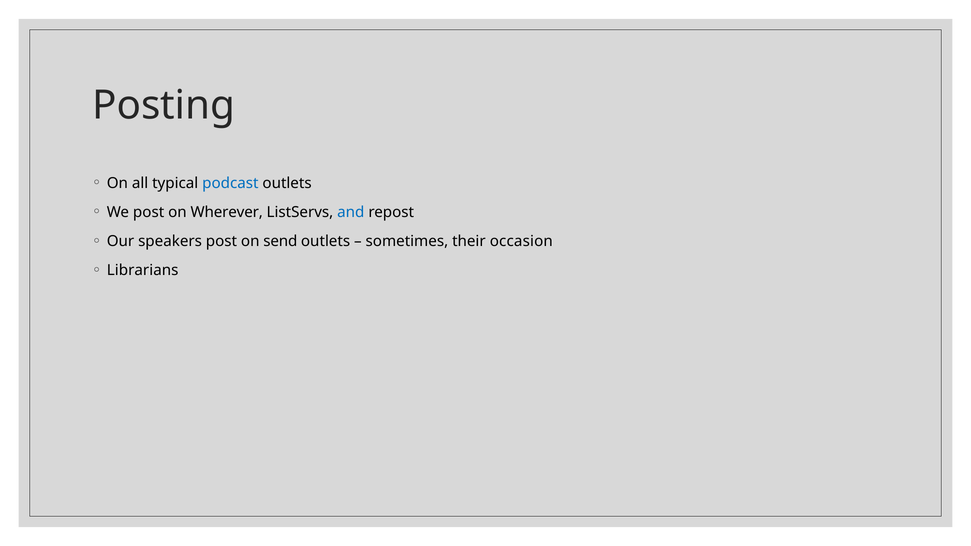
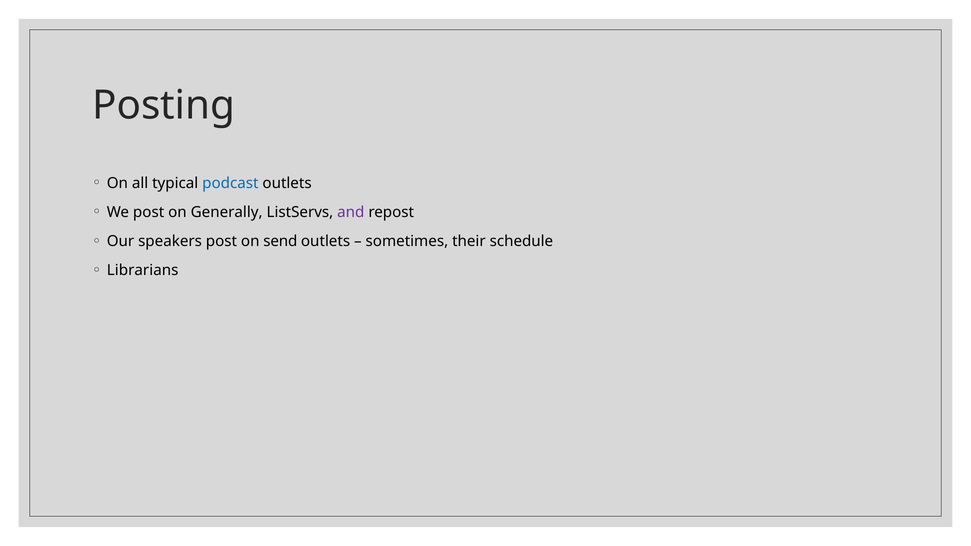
Wherever: Wherever -> Generally
and colour: blue -> purple
occasion: occasion -> schedule
